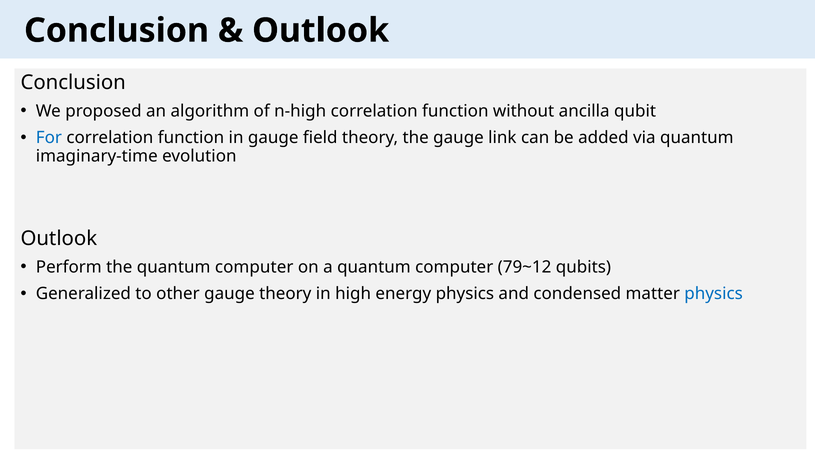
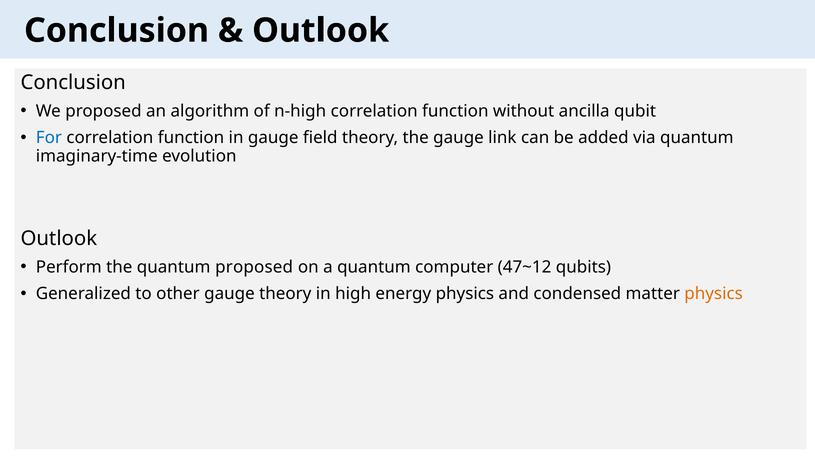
the quantum computer: computer -> proposed
79~12: 79~12 -> 47~12
physics at (714, 294) colour: blue -> orange
